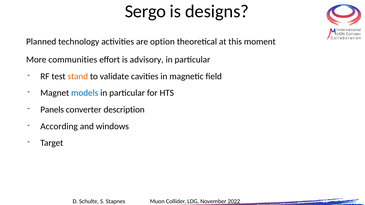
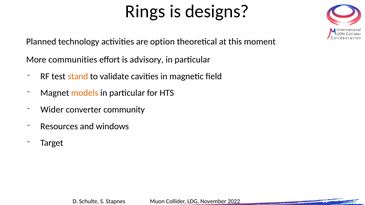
Sergo: Sergo -> Rings
models colour: blue -> orange
Panels: Panels -> Wider
description: description -> community
According: According -> Resources
